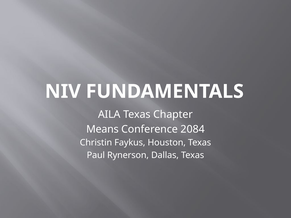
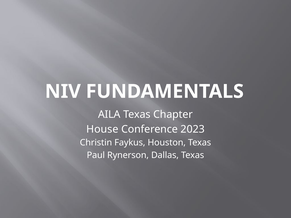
Means: Means -> House
2084: 2084 -> 2023
